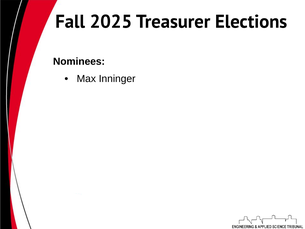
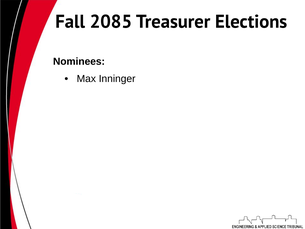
2025: 2025 -> 2085
